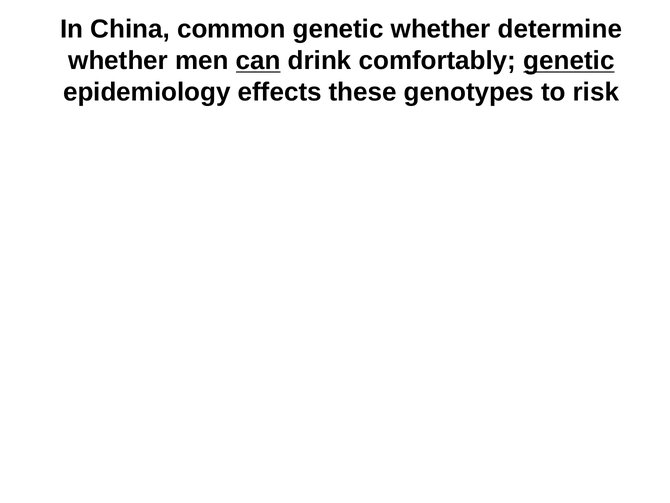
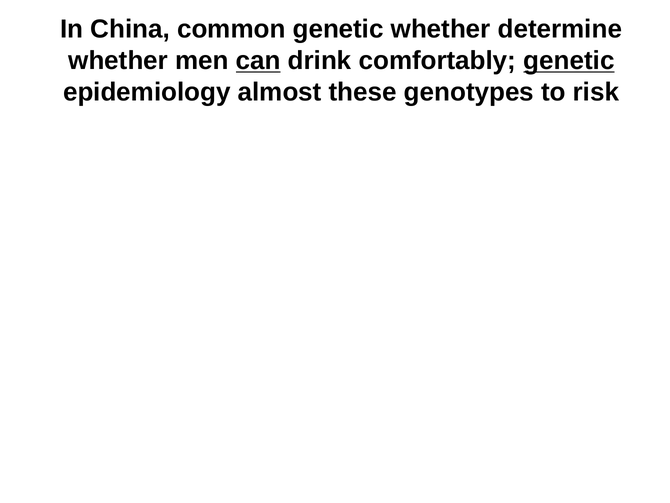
effects: effects -> almost
